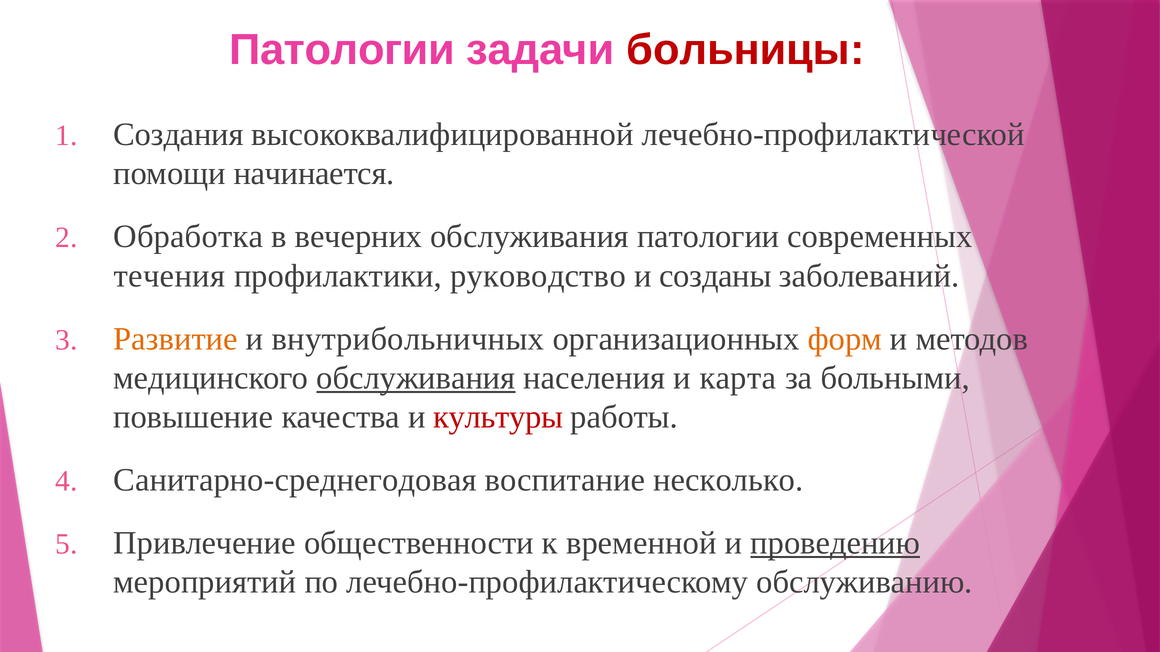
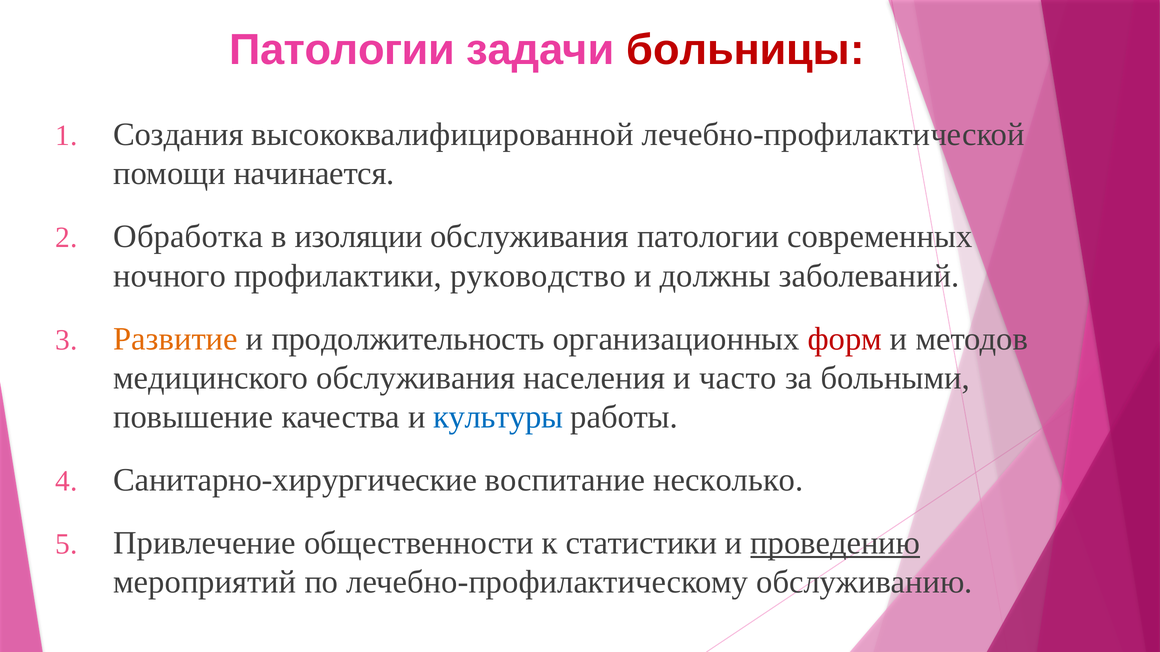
вечерних: вечерних -> изоляции
течения: течения -> ночного
созданы: созданы -> должны
внутрибольничных: внутрибольничных -> продолжительность
форм colour: orange -> red
обслуживания at (416, 378) underline: present -> none
карта: карта -> часто
культуры colour: red -> blue
Санитарно-среднегодовая: Санитарно-среднегодовая -> Санитарно-хирургические
временной: временной -> статистики
